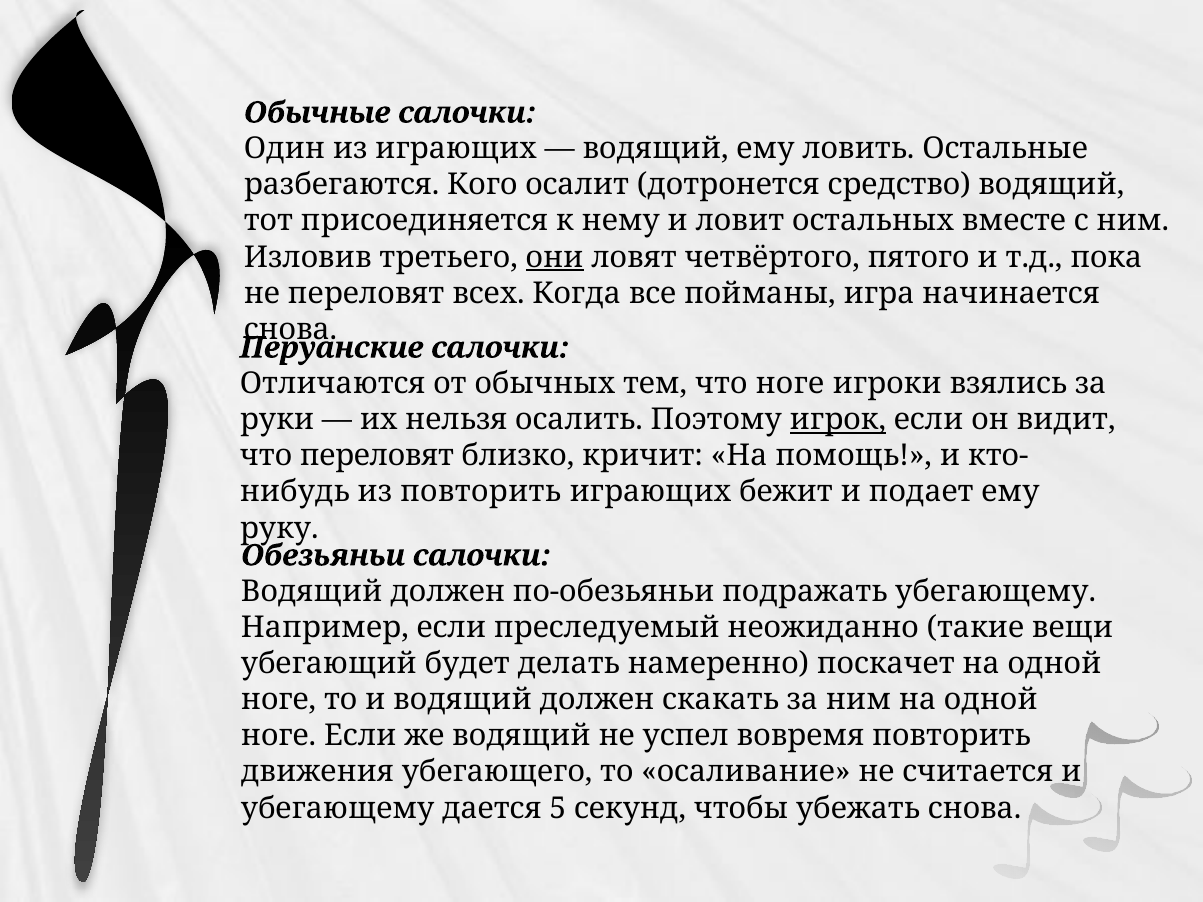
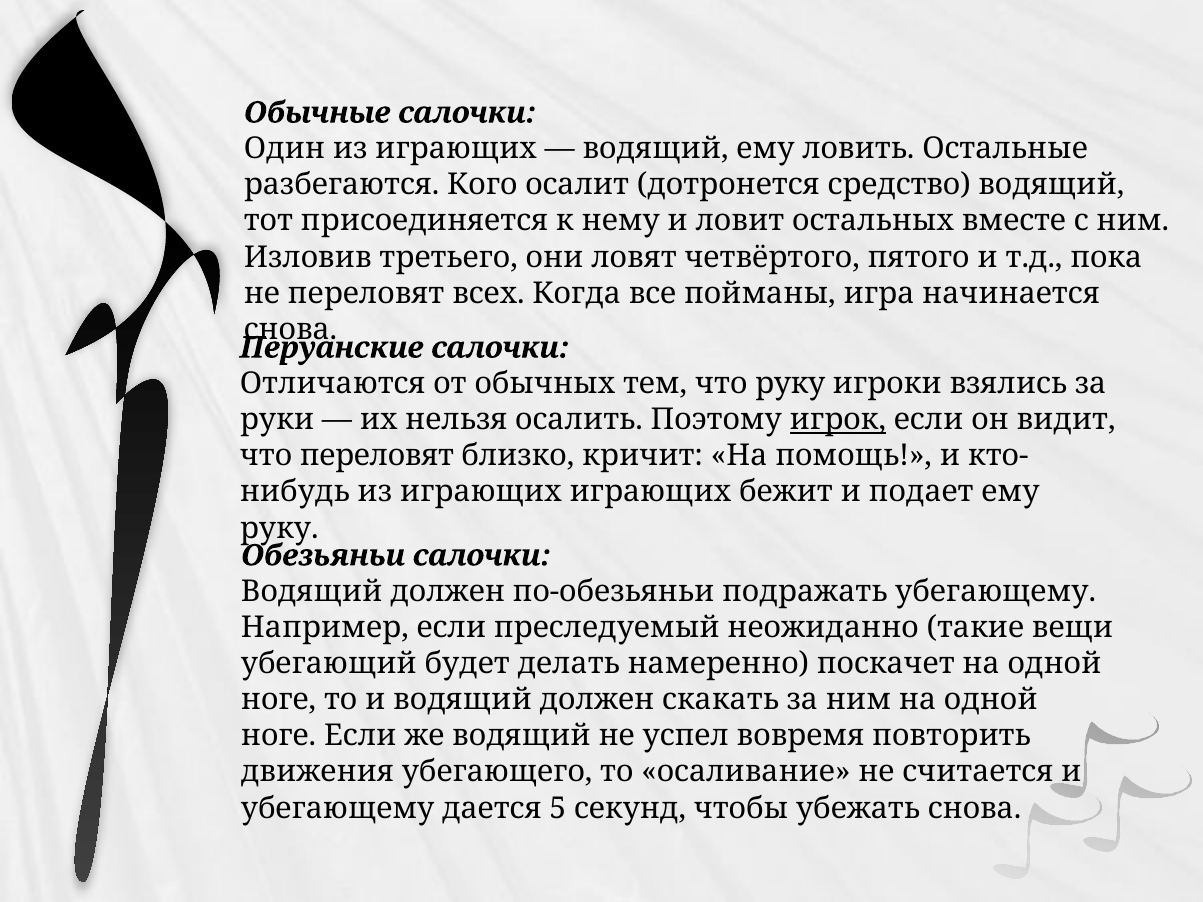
они underline: present -> none
что ноге: ноге -> руку
повторить at (481, 492): повторить -> играющих
